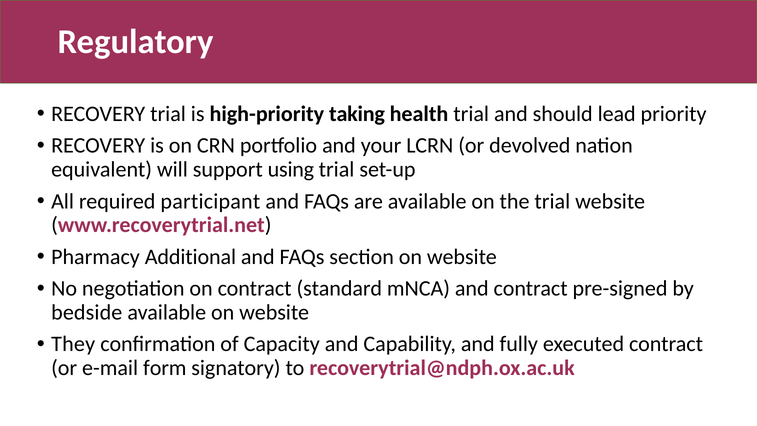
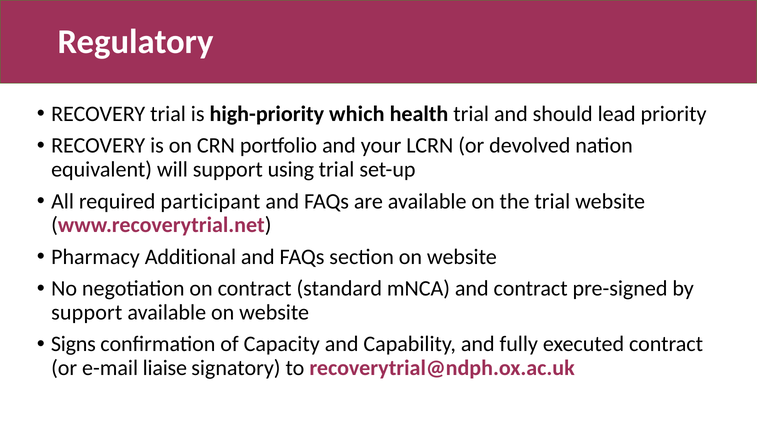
taking: taking -> which
bedside at (87, 312): bedside -> support
They: They -> Signs
form: form -> liaise
